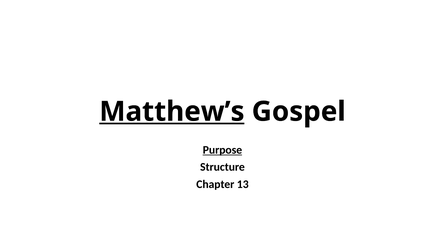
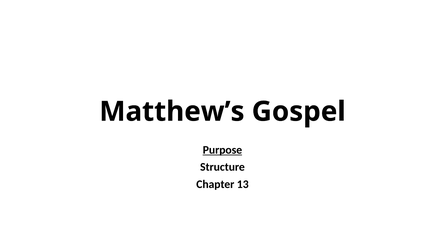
Matthew’s underline: present -> none
